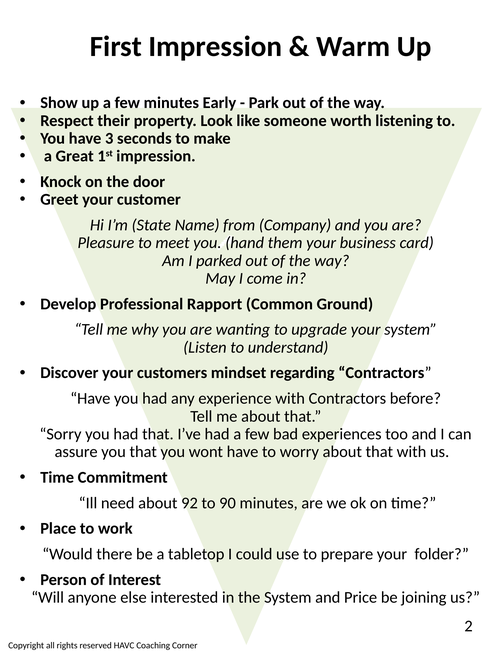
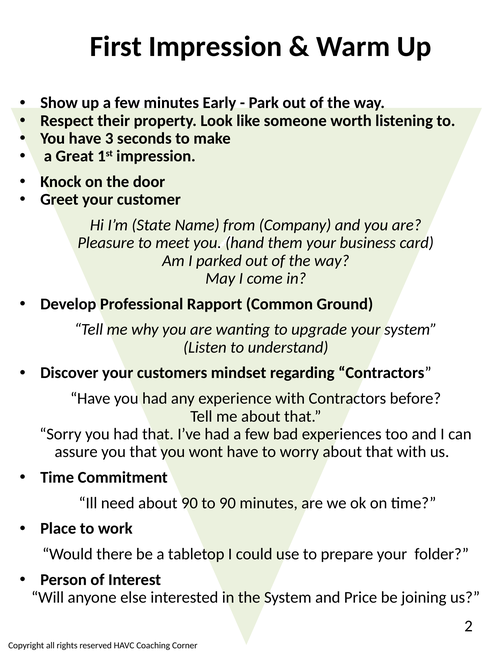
about 92: 92 -> 90
